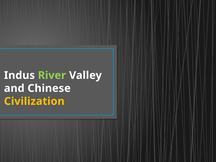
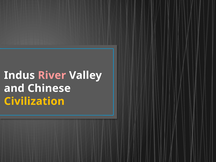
River colour: light green -> pink
